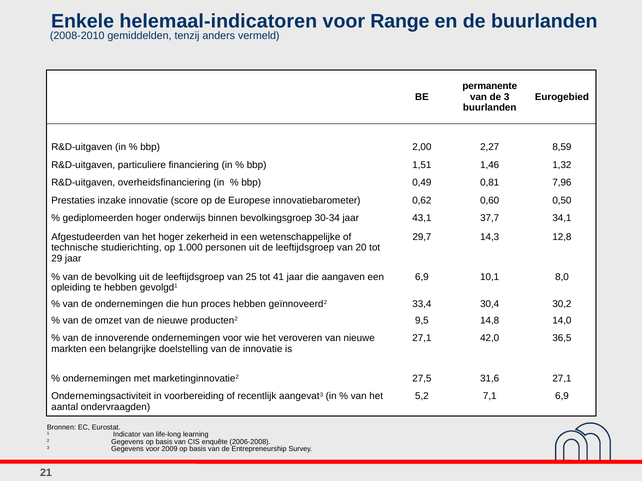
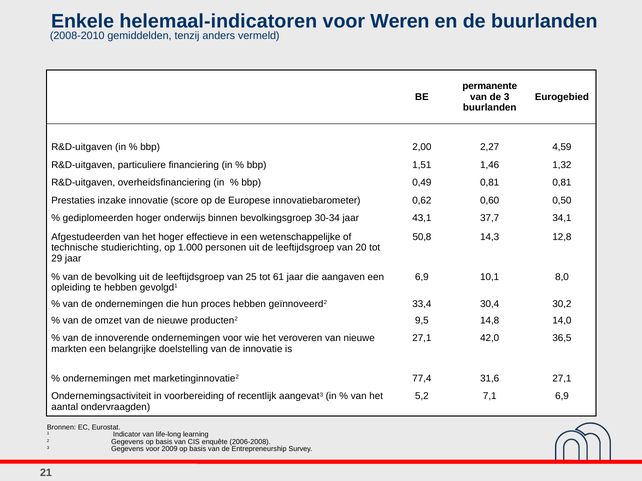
Range: Range -> Weren
8,59: 8,59 -> 4,59
0,81 7,96: 7,96 -> 0,81
zekerheid: zekerheid -> effectieve
29,7: 29,7 -> 50,8
41: 41 -> 61
27,5: 27,5 -> 77,4
